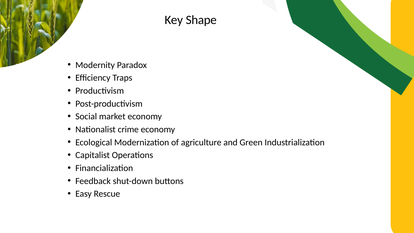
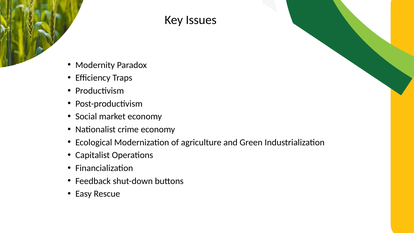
Shape: Shape -> Issues
